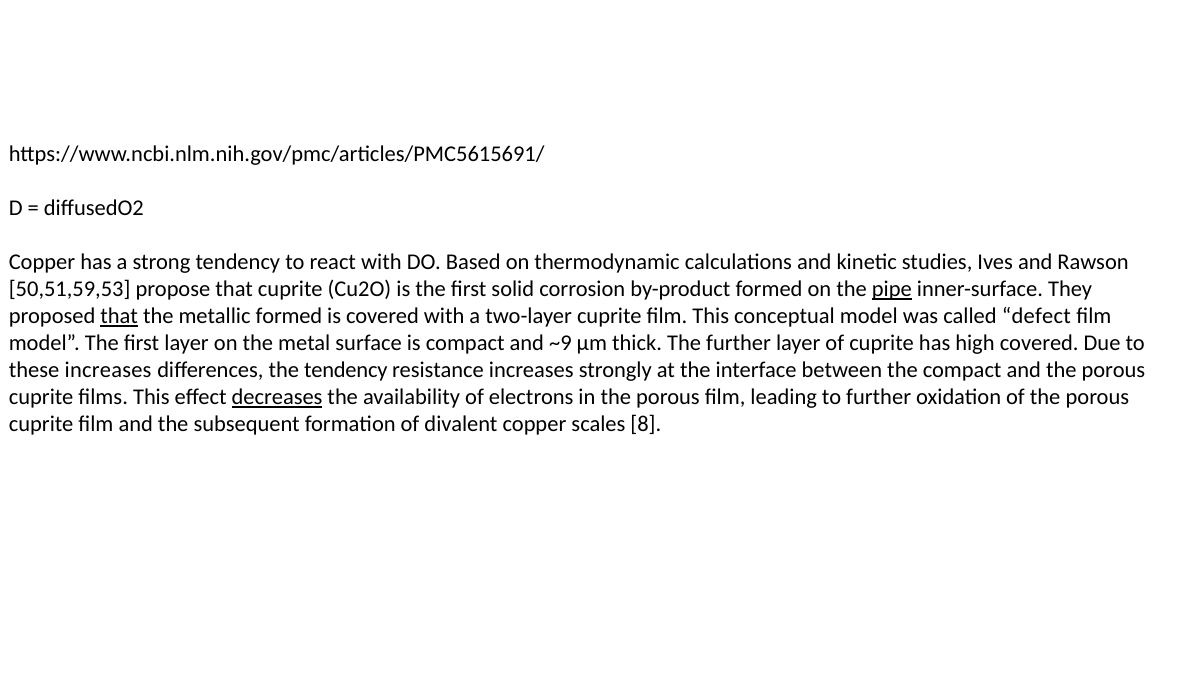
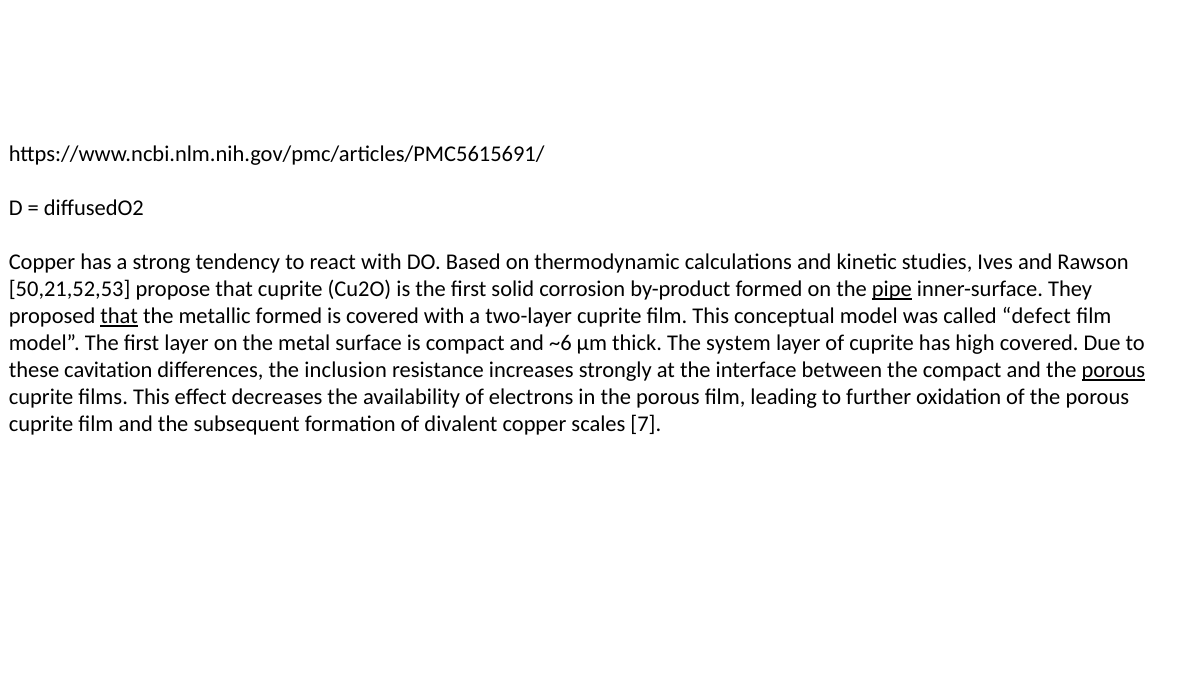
50,51,59,53: 50,51,59,53 -> 50,21,52,53
~9: ~9 -> ~6
The further: further -> system
these increases: increases -> cavitation
the tendency: tendency -> inclusion
porous at (1113, 370) underline: none -> present
decreases underline: present -> none
8: 8 -> 7
